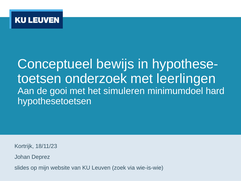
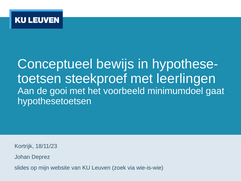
onderzoek: onderzoek -> steekproef
simuleren: simuleren -> voorbeeld
hard: hard -> gaat
